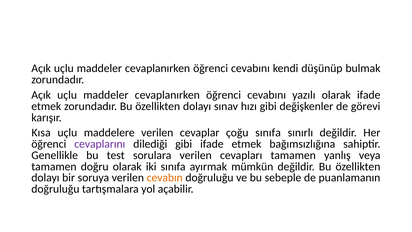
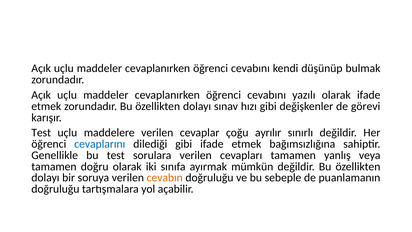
Kısa at (41, 133): Kısa -> Test
çoğu sınıfa: sınıfa -> ayrılır
cevaplarını colour: purple -> blue
